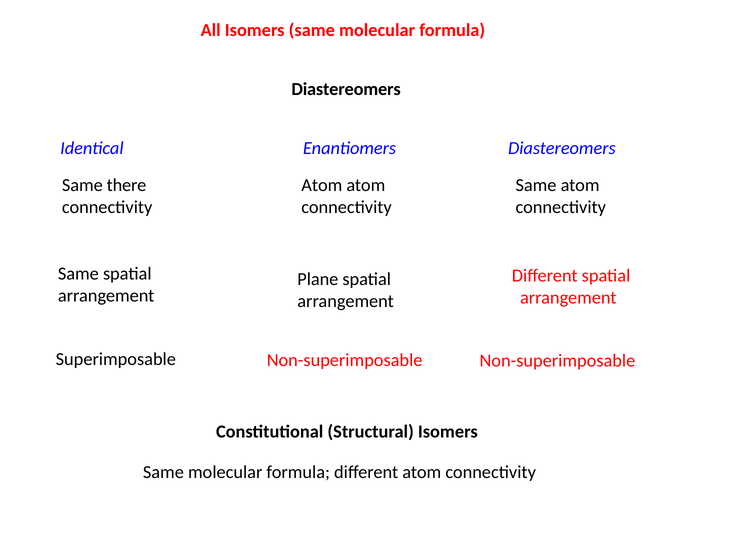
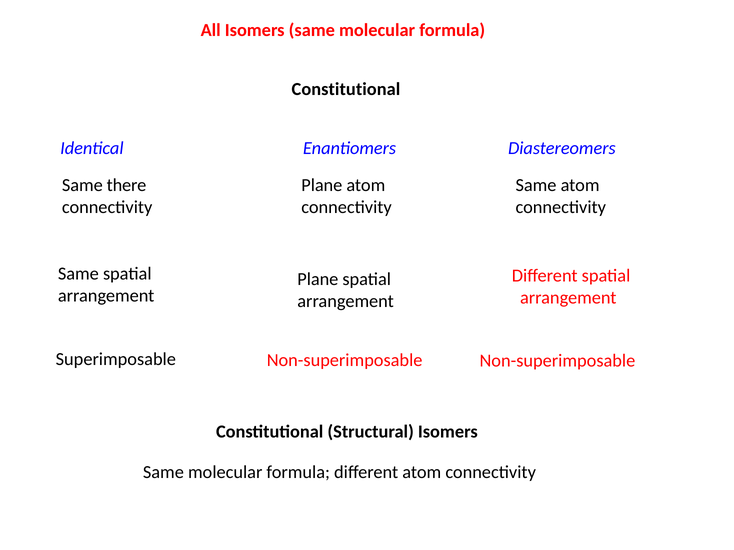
Diastereomers at (346, 89): Diastereomers -> Constitutional
Atom at (322, 185): Atom -> Plane
